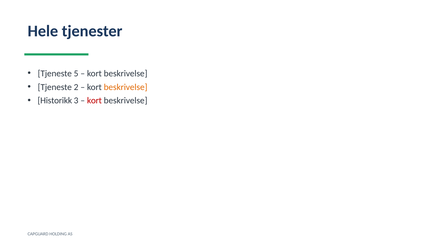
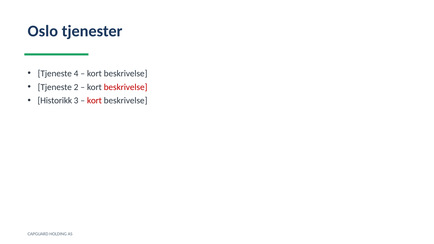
Hele: Hele -> Oslo
5: 5 -> 4
beskrivelse at (126, 87) colour: orange -> red
